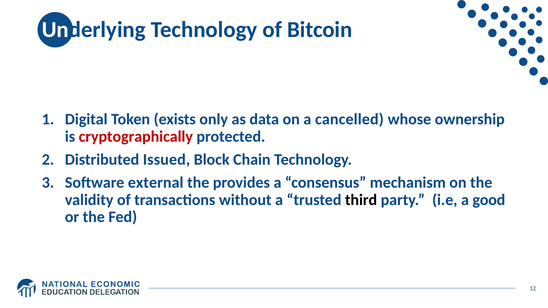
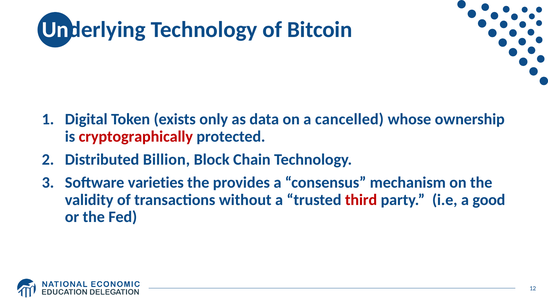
Issued: Issued -> Billion
external: external -> varieties
third colour: black -> red
